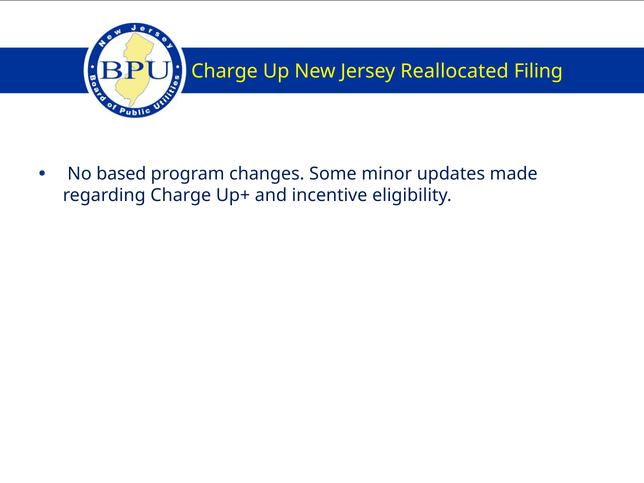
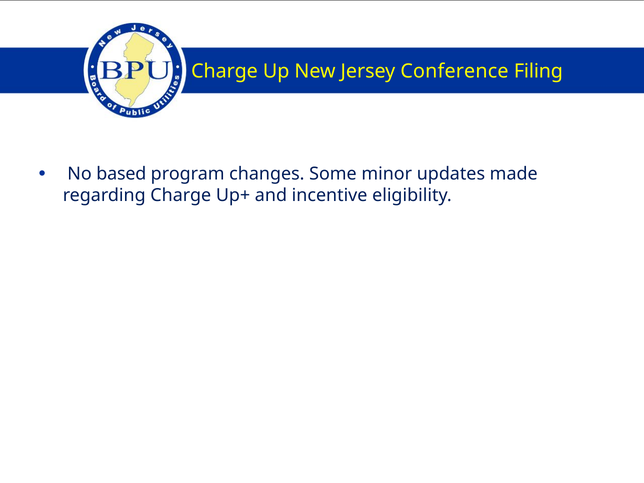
Reallocated: Reallocated -> Conference
